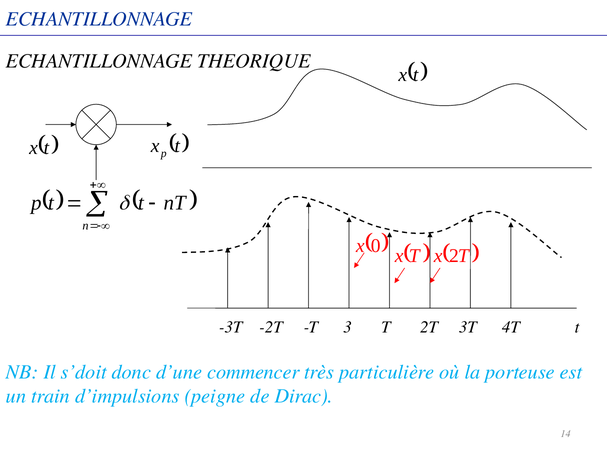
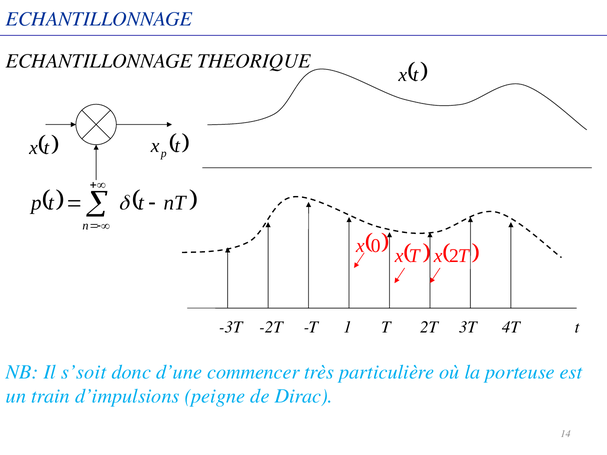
3: 3 -> 1
s’doit: s’doit -> s’soit
